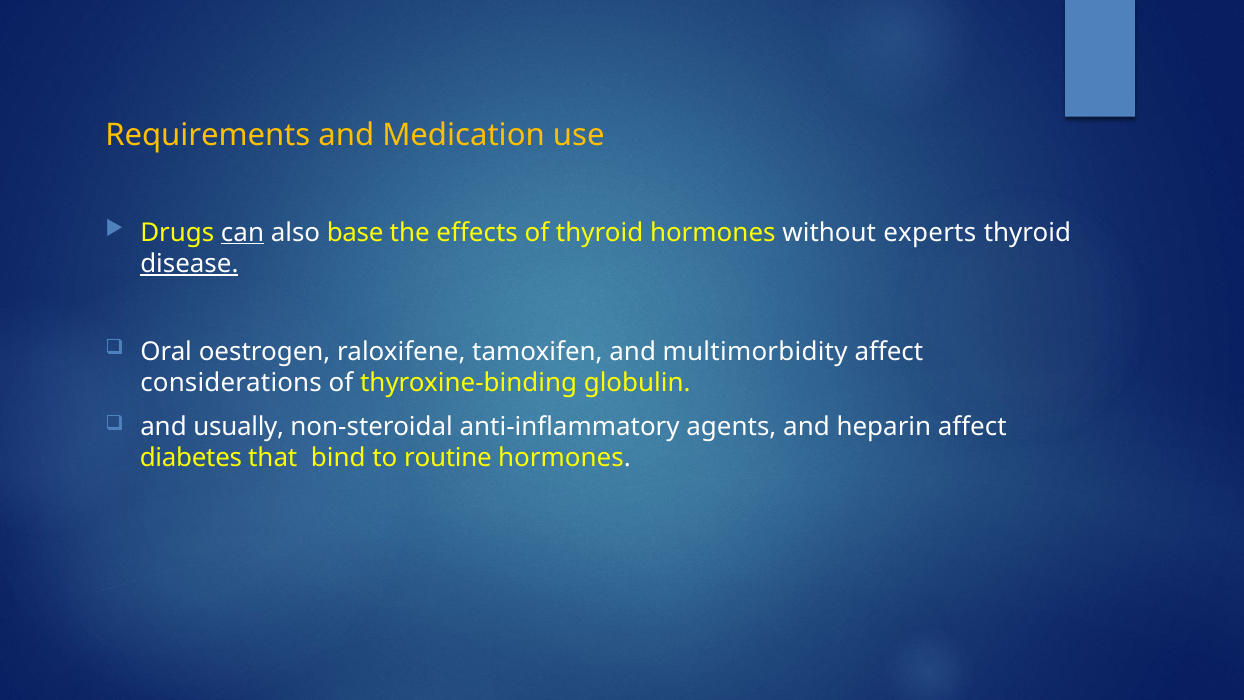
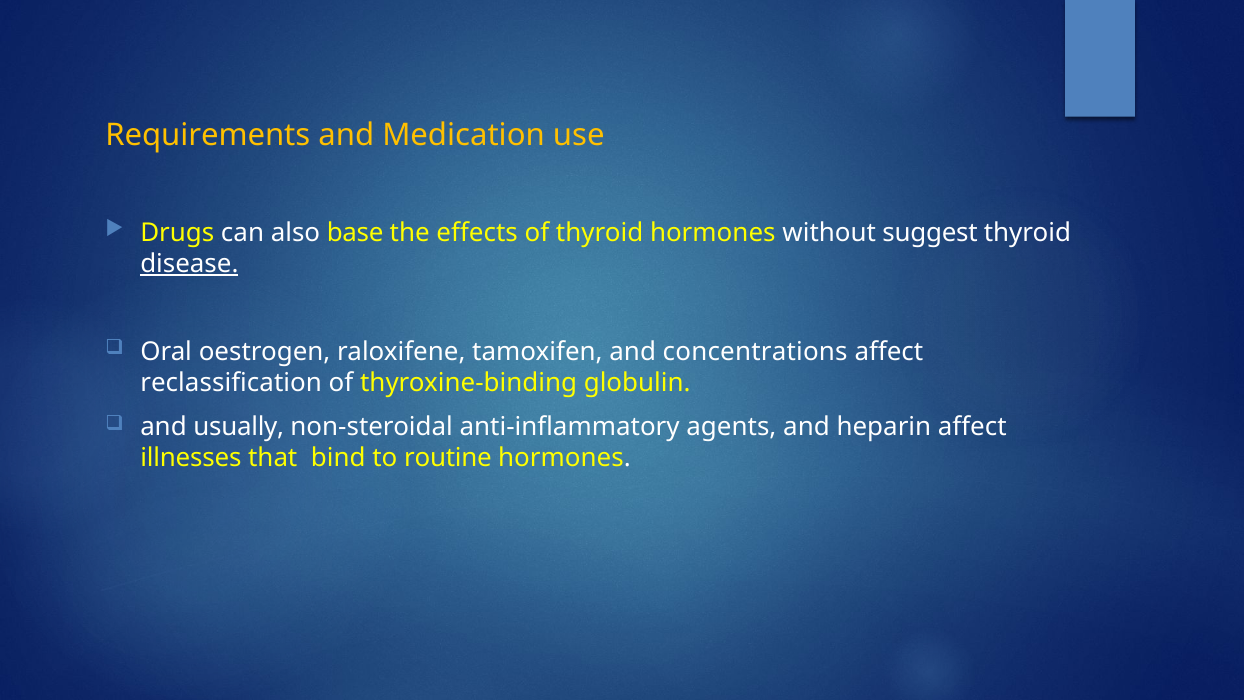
can underline: present -> none
experts: experts -> suggest
multimorbidity: multimorbidity -> concentrations
considerations: considerations -> reclassification
diabetes: diabetes -> illnesses
